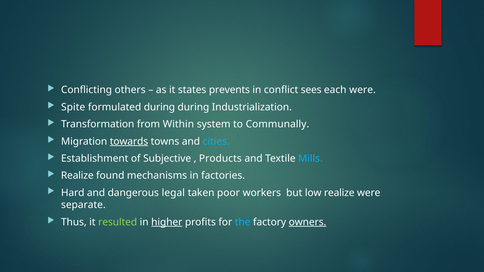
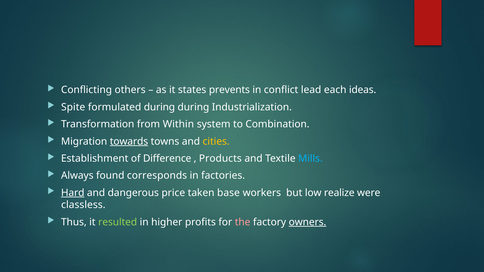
sees: sees -> lead
each were: were -> ideas
Communally: Communally -> Combination
cities colour: light blue -> yellow
Subjective: Subjective -> Difference
Realize at (77, 176): Realize -> Always
mechanisms: mechanisms -> corresponds
Hard underline: none -> present
legal: legal -> price
poor: poor -> base
separate: separate -> classless
higher underline: present -> none
the colour: light blue -> pink
